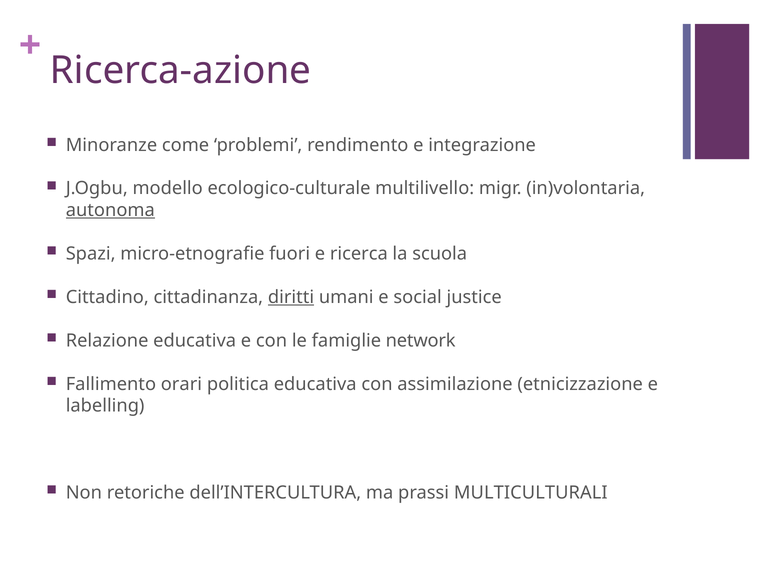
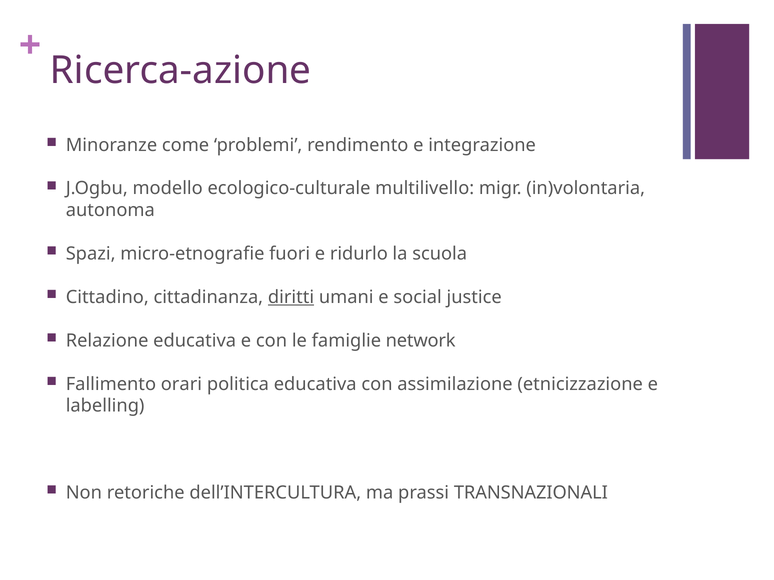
autonoma underline: present -> none
ricerca: ricerca -> ridurlo
MULTICULTURALI: MULTICULTURALI -> TRANSNAZIONALI
